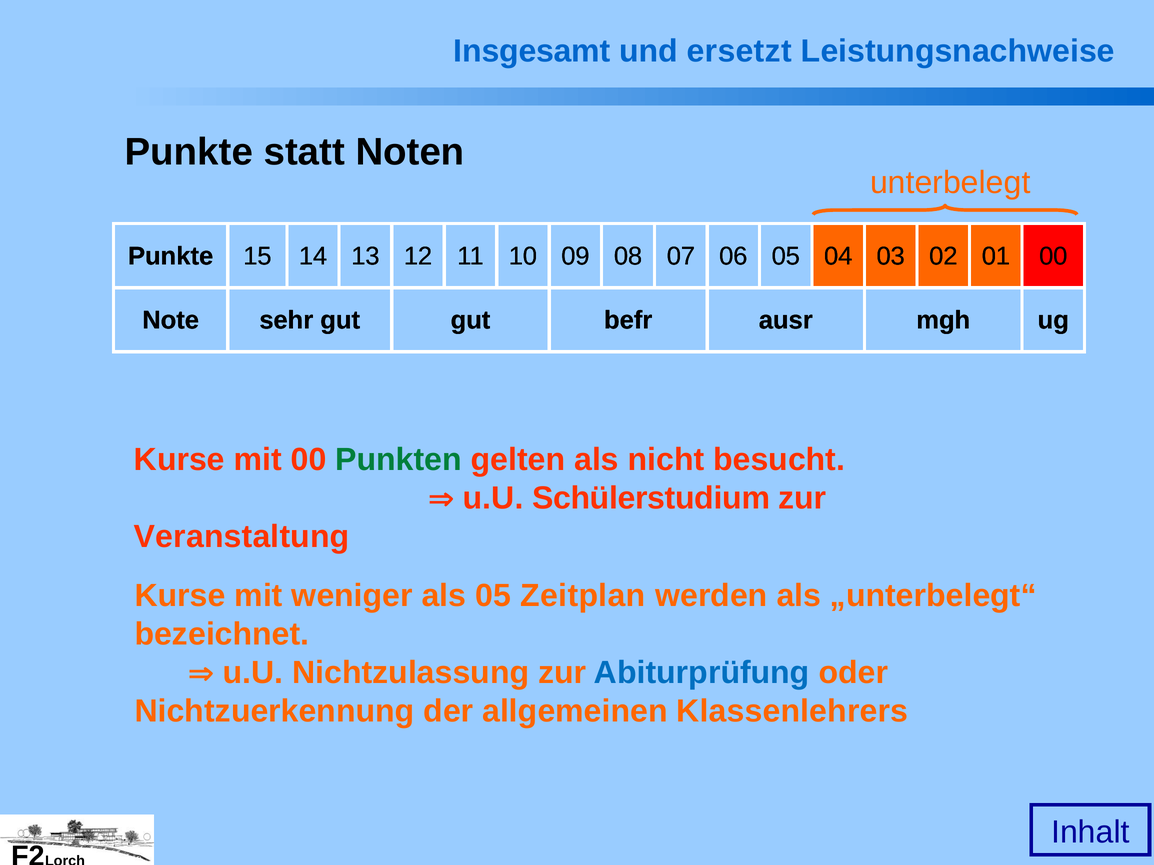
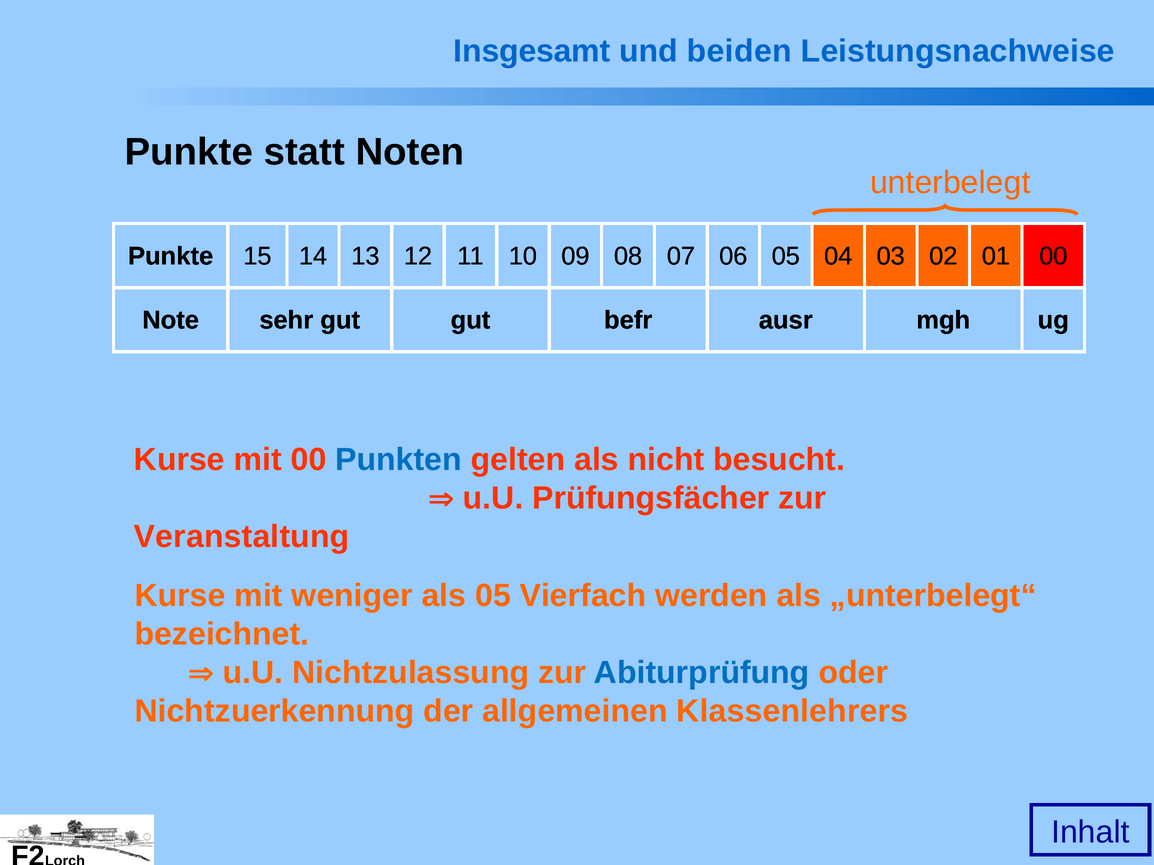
ersetzt: ersetzt -> beiden
Punkten colour: green -> blue
Schülerstudium: Schülerstudium -> Prüfungsfächer
Zeitplan: Zeitplan -> Vierfach
